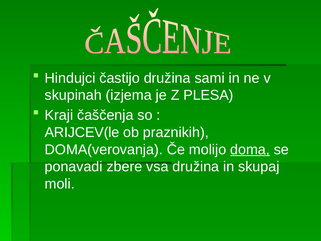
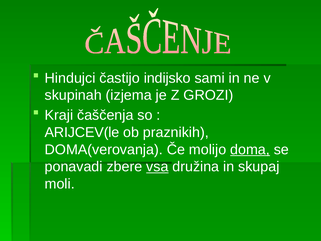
častijo družina: družina -> indijsko
PLESA: PLESA -> GROZI
vsa underline: none -> present
